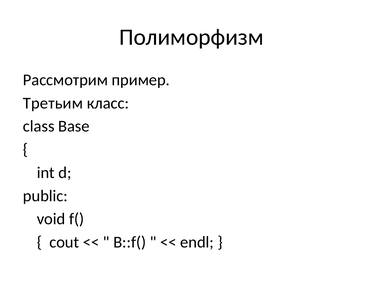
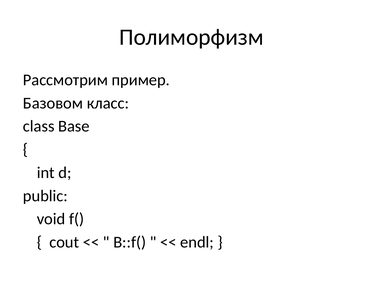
Третьим: Третьим -> Базовом
